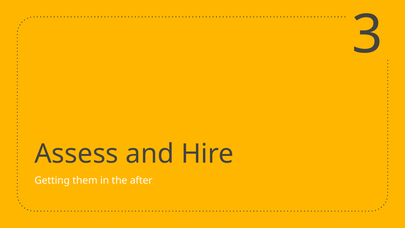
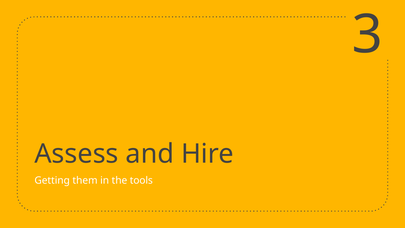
after: after -> tools
